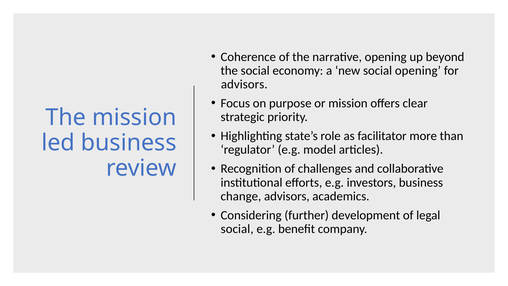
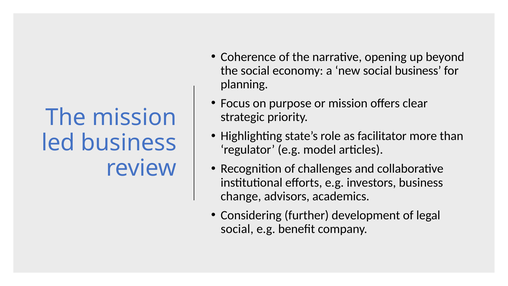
social opening: opening -> business
advisors at (244, 84): advisors -> planning
